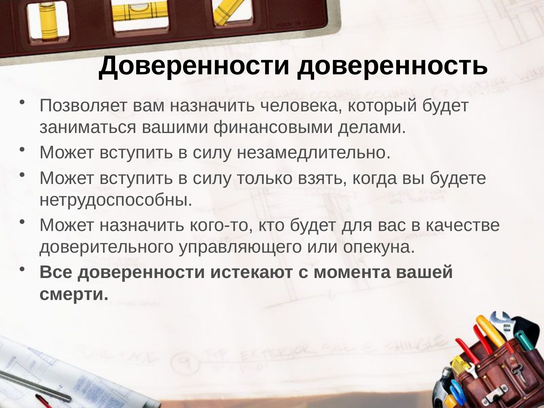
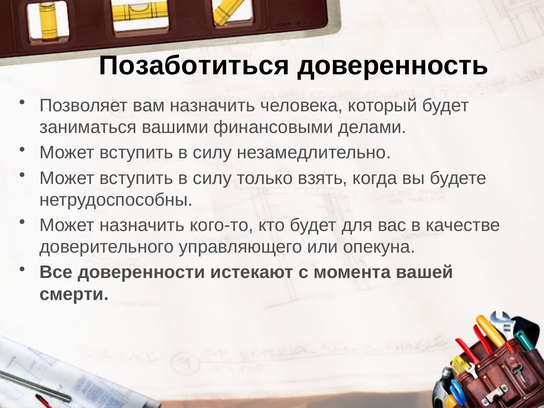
Доверенности at (195, 66): Доверенности -> Позаботиться
